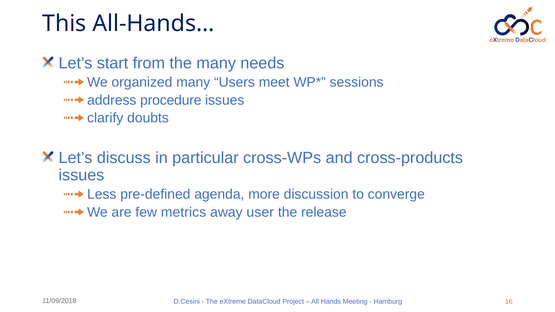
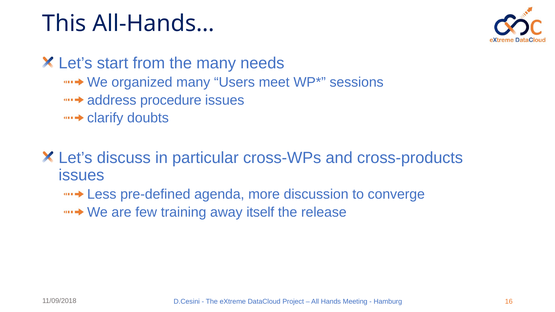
metrics: metrics -> training
user: user -> itself
